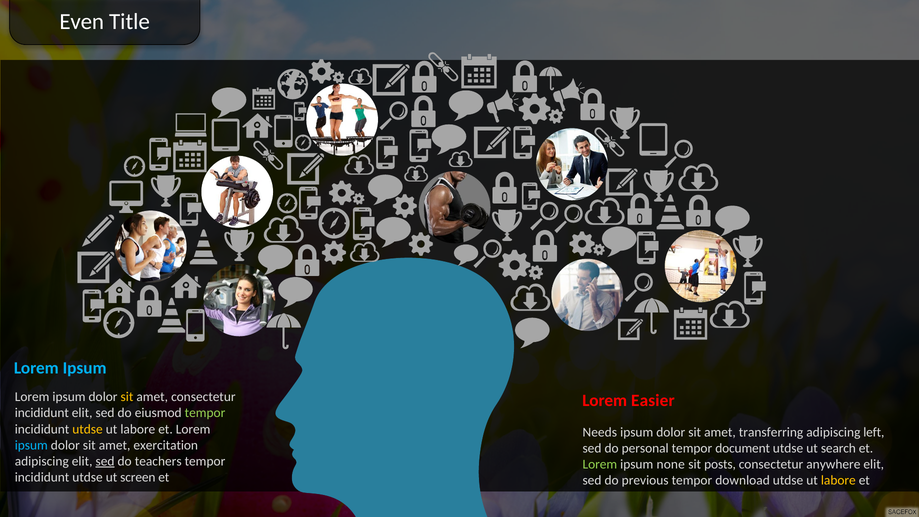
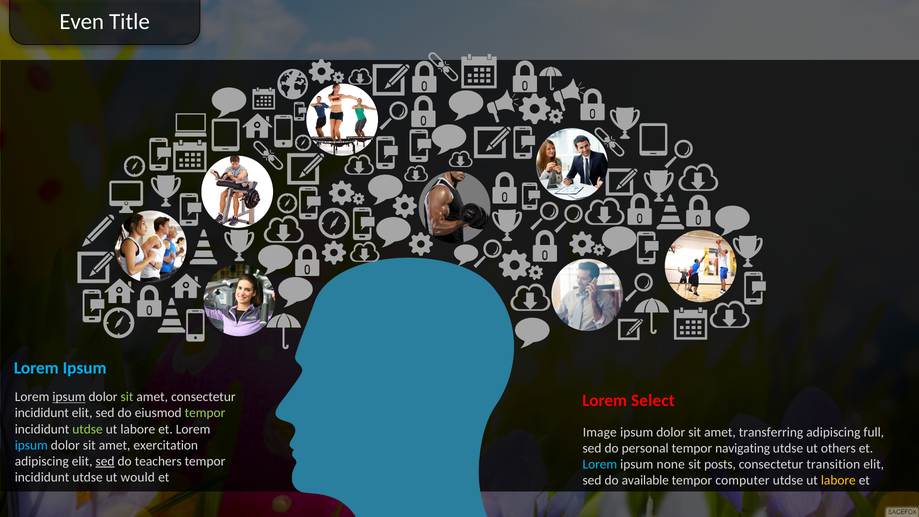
ipsum at (69, 397) underline: none -> present
sit at (127, 397) colour: yellow -> light green
Easier: Easier -> Select
utdse at (88, 429) colour: yellow -> light green
Needs: Needs -> Image
left: left -> full
document: document -> navigating
search: search -> others
Lorem at (600, 464) colour: light green -> light blue
anywhere: anywhere -> transition
screen: screen -> would
previous: previous -> available
download: download -> computer
